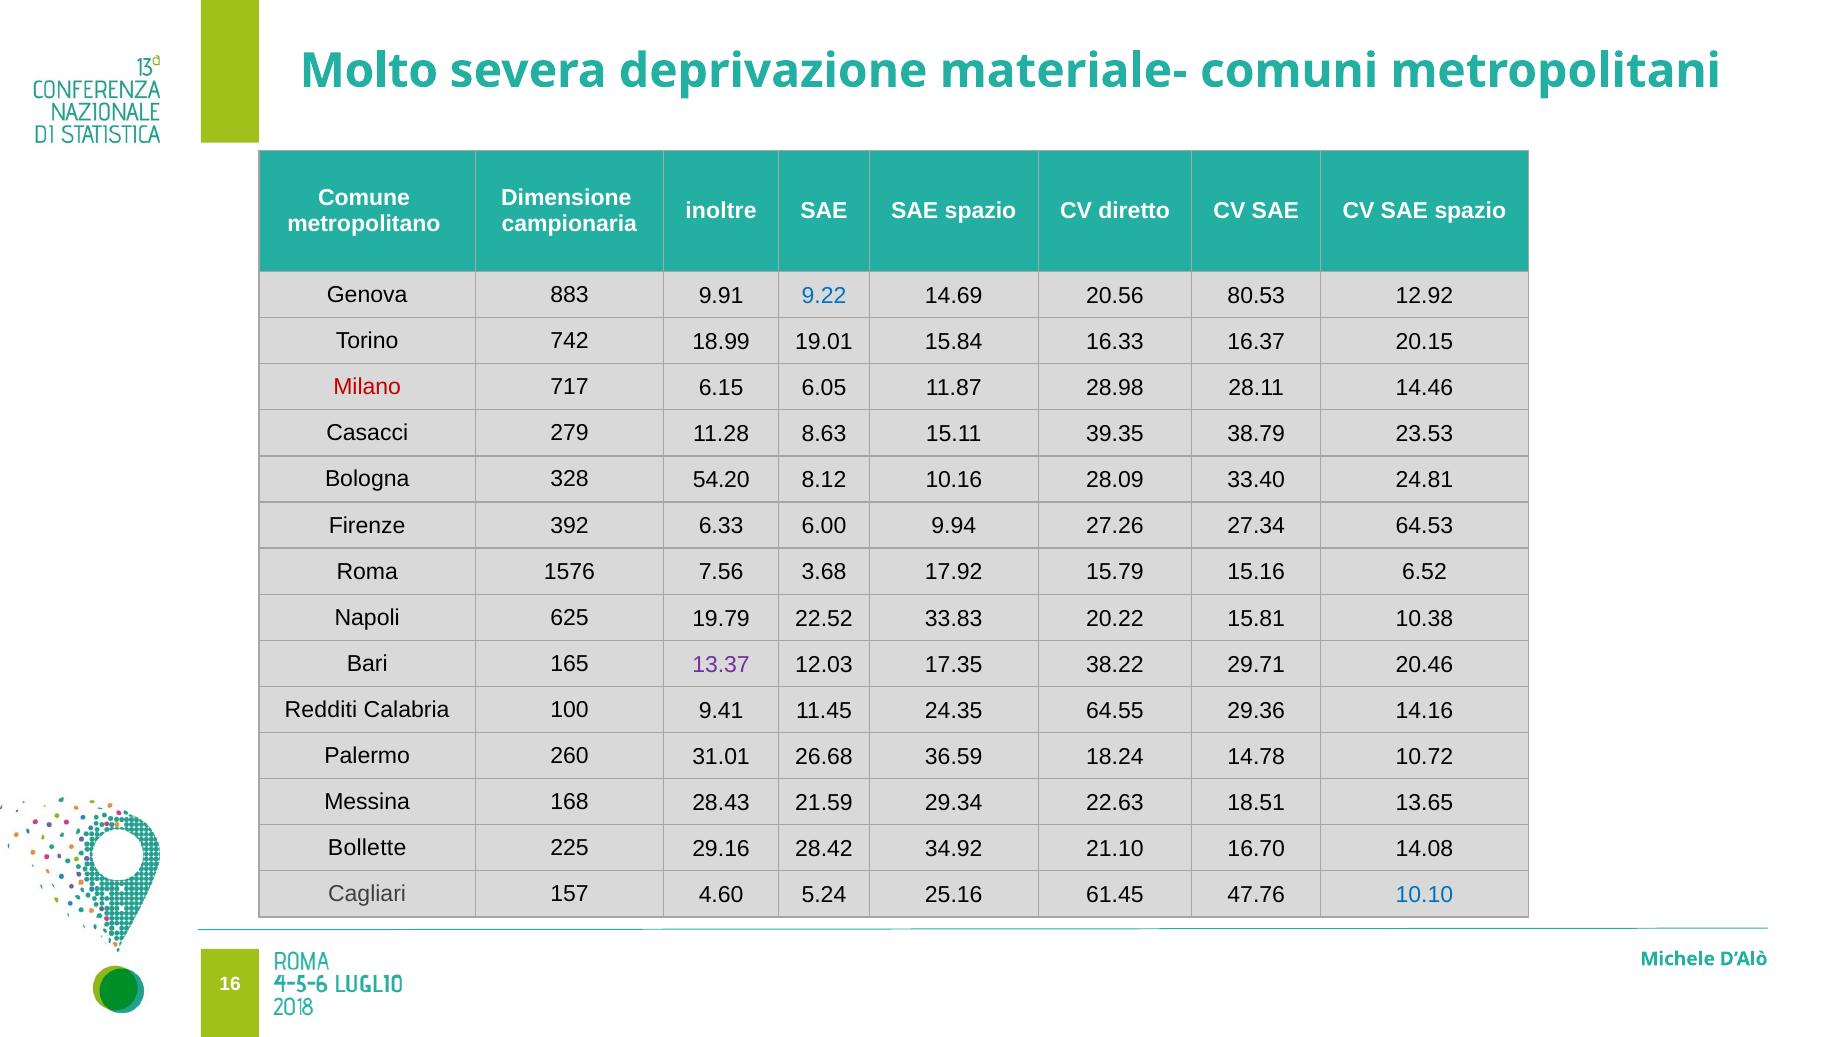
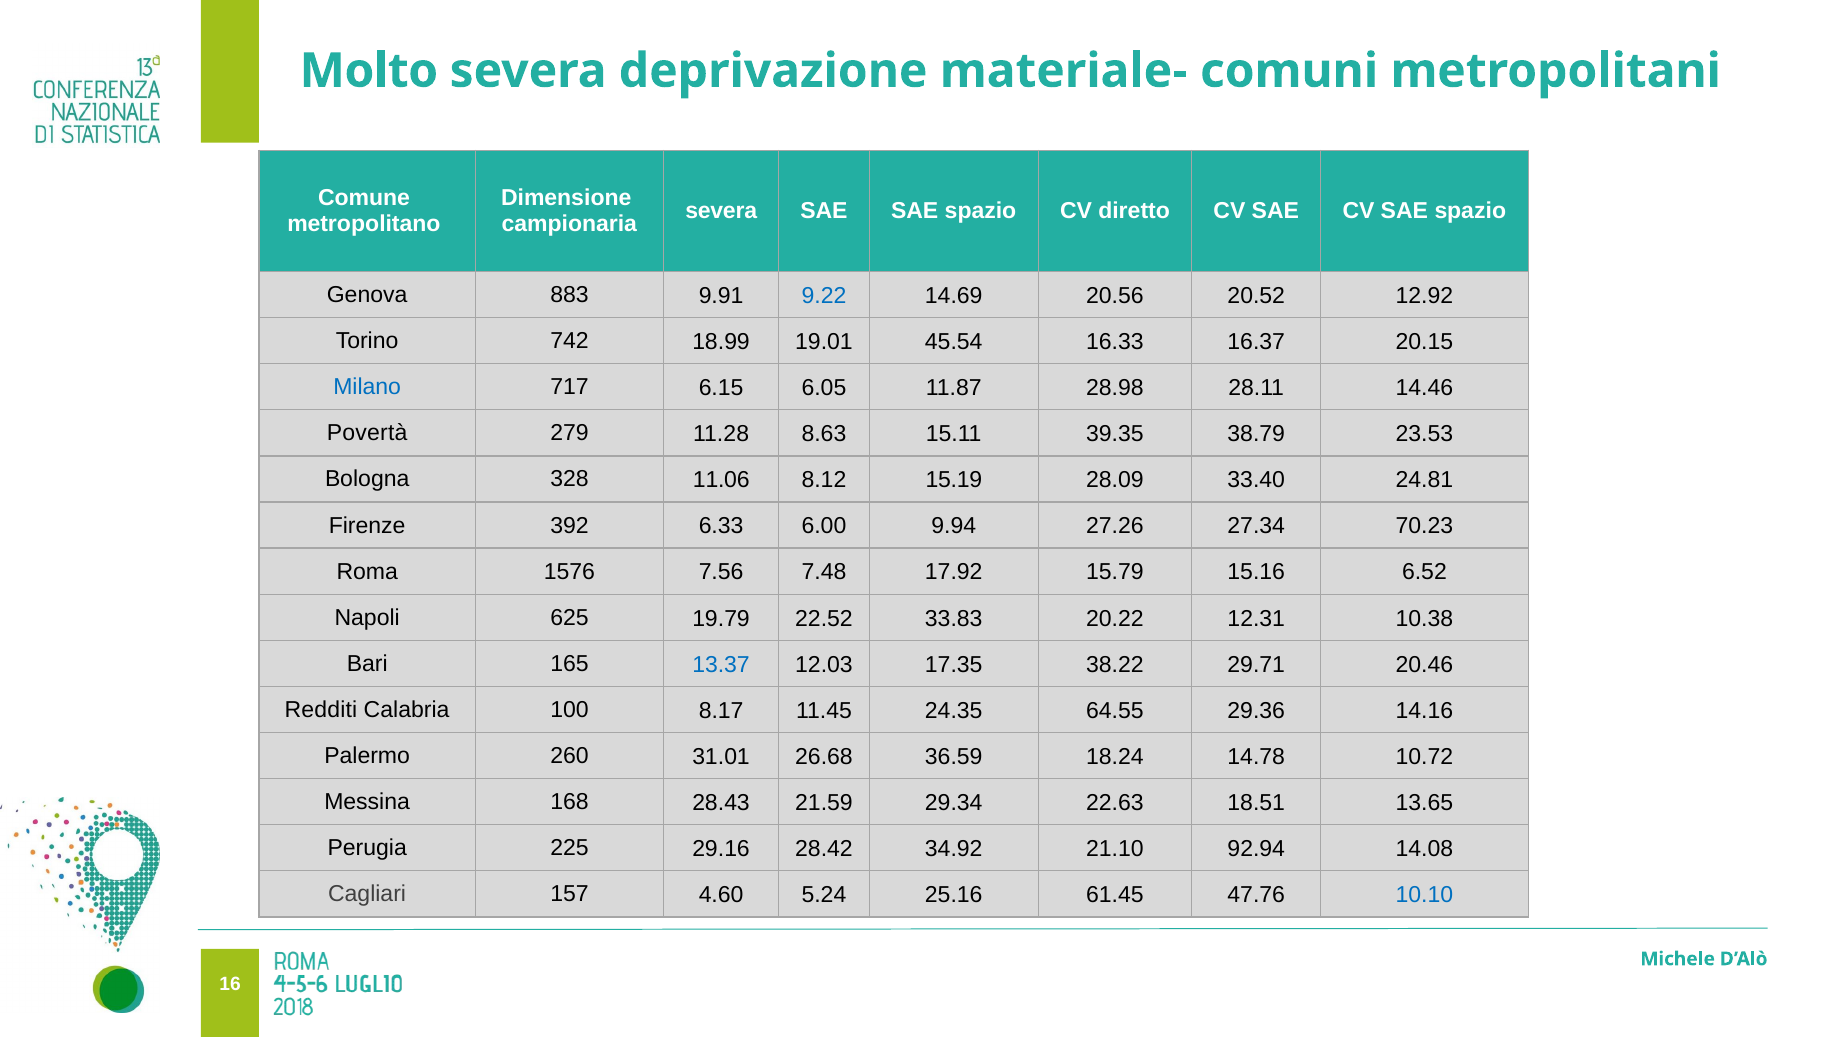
inoltre at (721, 211): inoltre -> severa
80.53: 80.53 -> 20.52
15.84: 15.84 -> 45.54
Milano colour: red -> blue
Casacci: Casacci -> Povertà
54.20: 54.20 -> 11.06
10.16: 10.16 -> 15.19
64.53: 64.53 -> 70.23
3.68: 3.68 -> 7.48
15.81: 15.81 -> 12.31
13.37 colour: purple -> blue
9.41: 9.41 -> 8.17
Bollette: Bollette -> Perugia
16.70: 16.70 -> 92.94
